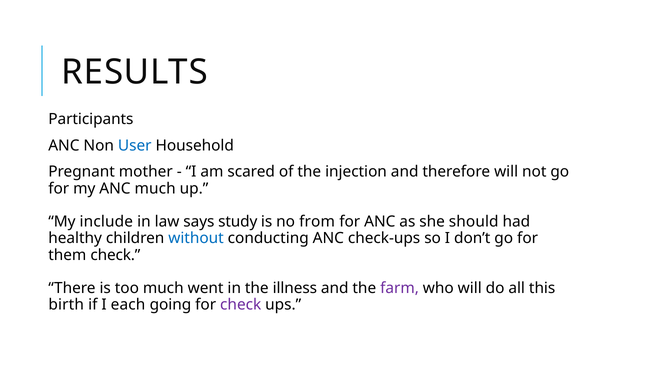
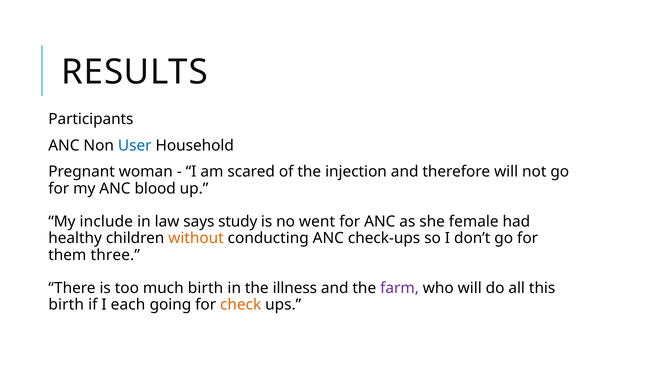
mother: mother -> woman
ANC much: much -> blood
from: from -> went
should: should -> female
without colour: blue -> orange
them check: check -> three
much went: went -> birth
check at (241, 305) colour: purple -> orange
